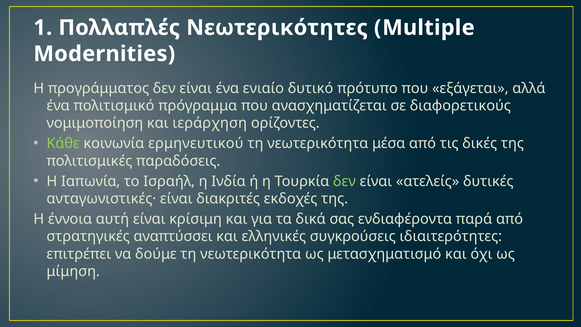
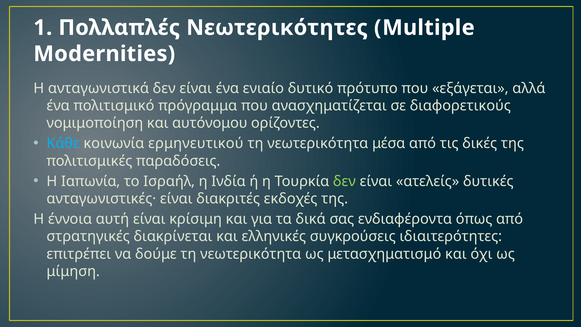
προγράμματος: προγράμματος -> ανταγωνιστικά
ιεράρχηση: ιεράρχηση -> αυτόνομου
Κάθε colour: light green -> light blue
παρά: παρά -> όπως
αναπτύσσει: αναπτύσσει -> διακρίνεται
